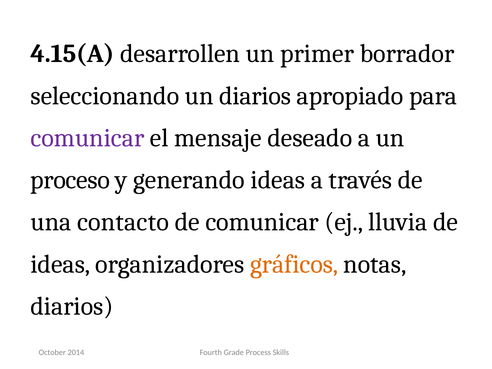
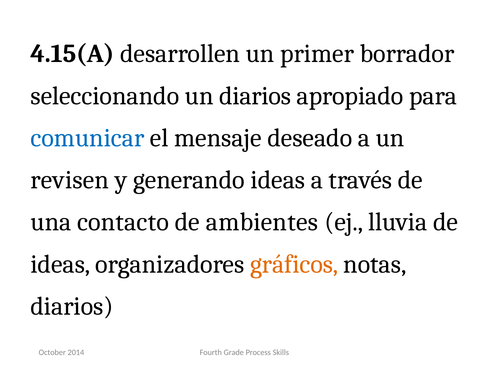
comunicar at (87, 138) colour: purple -> blue
proceso: proceso -> revisen
de comunicar: comunicar -> ambientes
